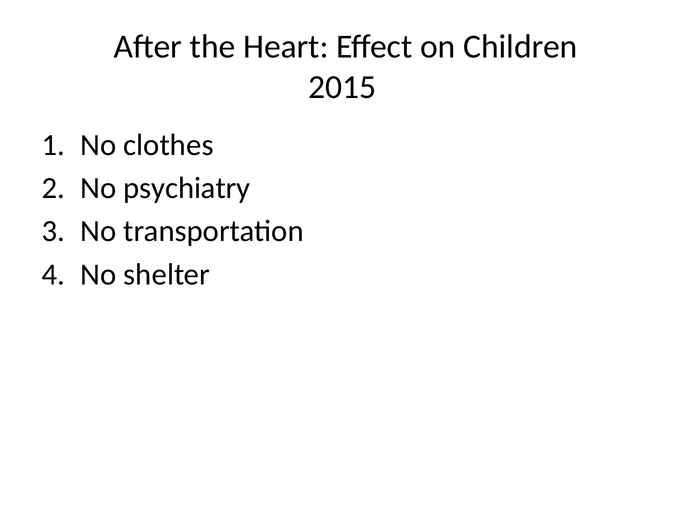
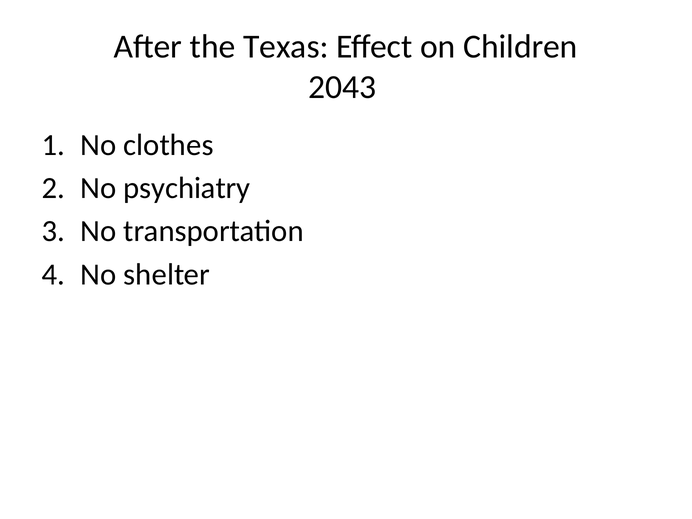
Heart: Heart -> Texas
2015: 2015 -> 2043
